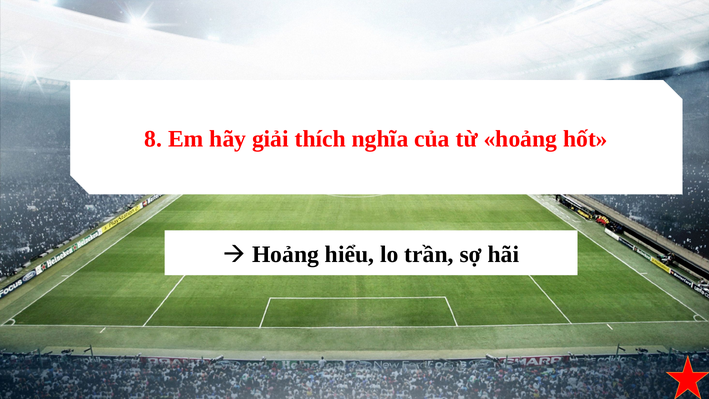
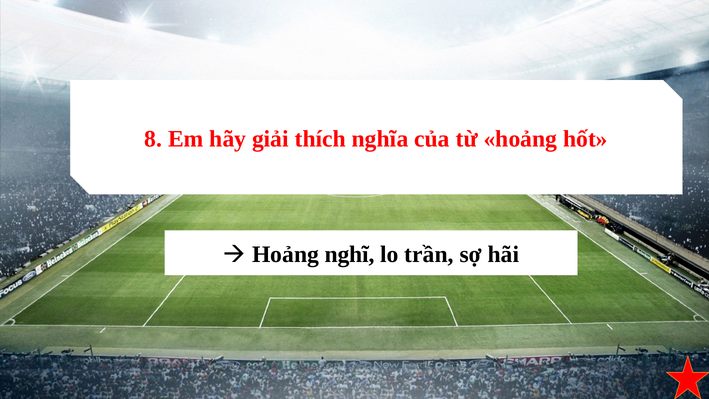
hiểu: hiểu -> nghĩ
